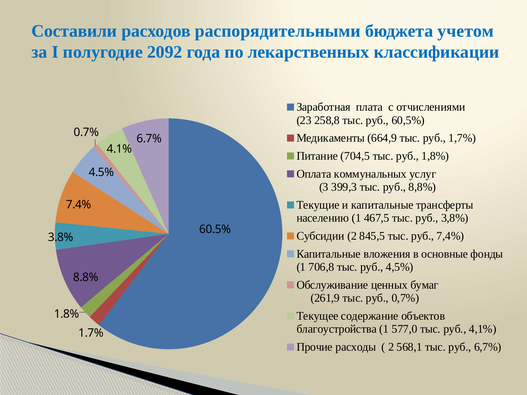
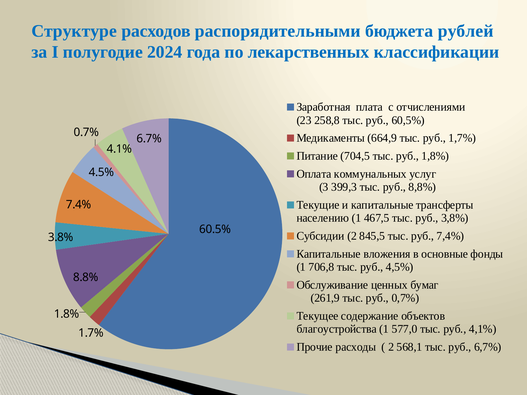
Составили: Составили -> Структуре
учетом: учетом -> рублей
2092: 2092 -> 2024
